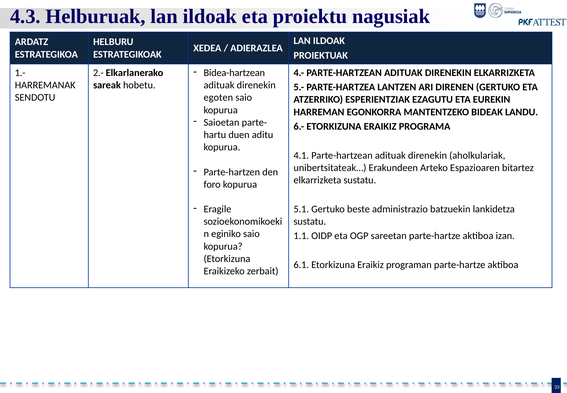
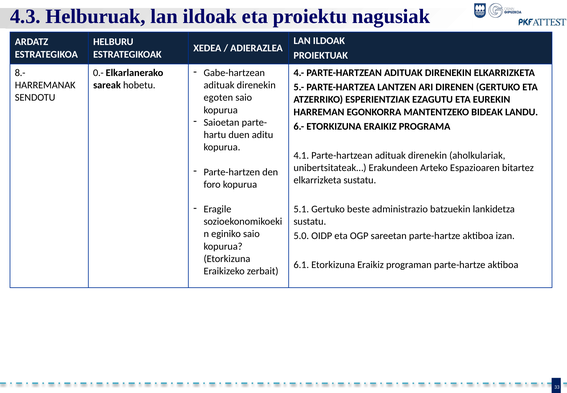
Bidea-hartzean: Bidea-hartzean -> Gabe-hartzean
1.-: 1.- -> 8.-
2.-: 2.- -> 0.-
1.1: 1.1 -> 5.0
